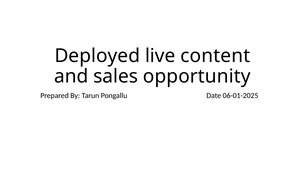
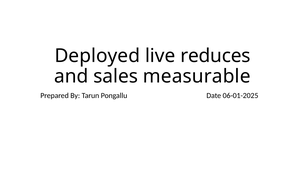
content: content -> reduces
opportunity: opportunity -> measurable
